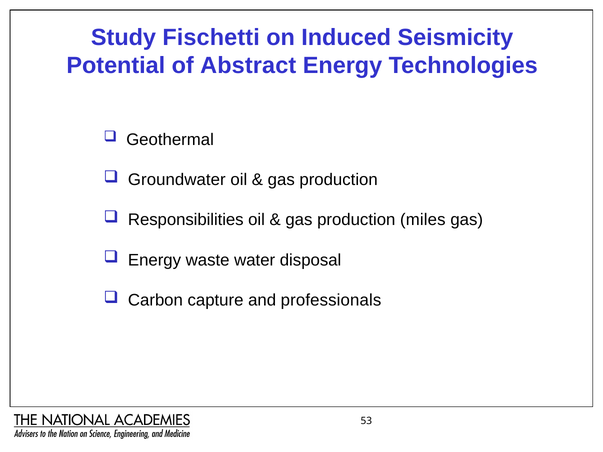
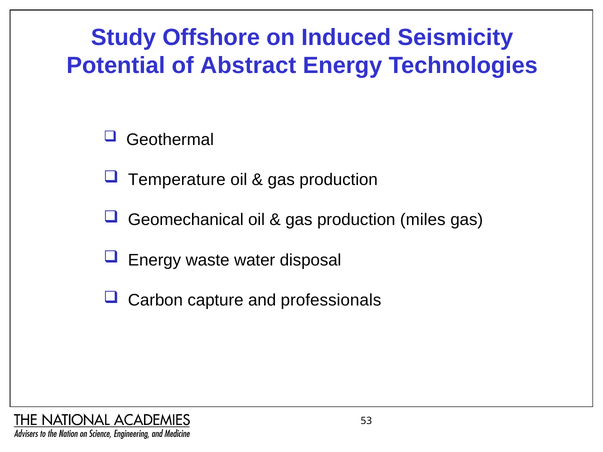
Fischetti: Fischetti -> Offshore
Groundwater: Groundwater -> Temperature
Responsibilities: Responsibilities -> Geomechanical
